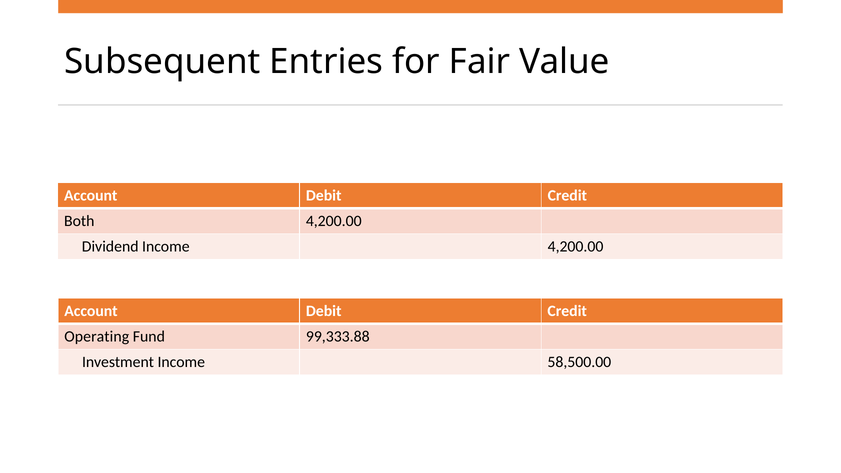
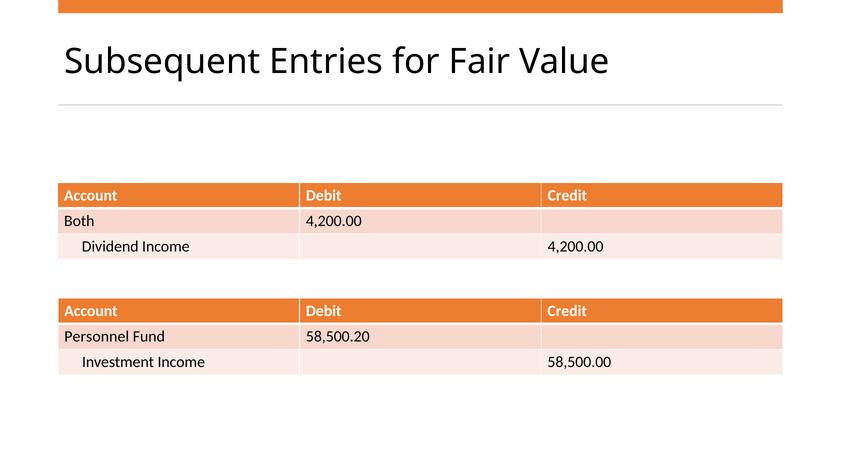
Operating: Operating -> Personnel
99,333.88: 99,333.88 -> 58,500.20
